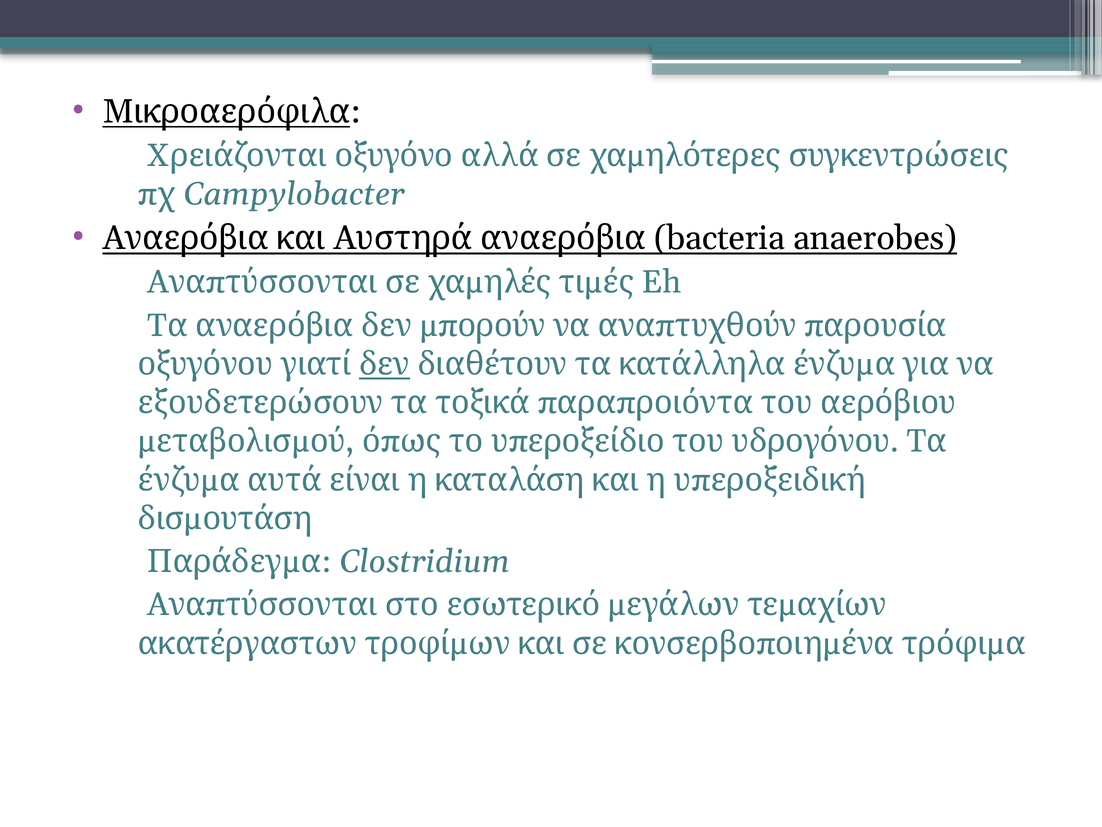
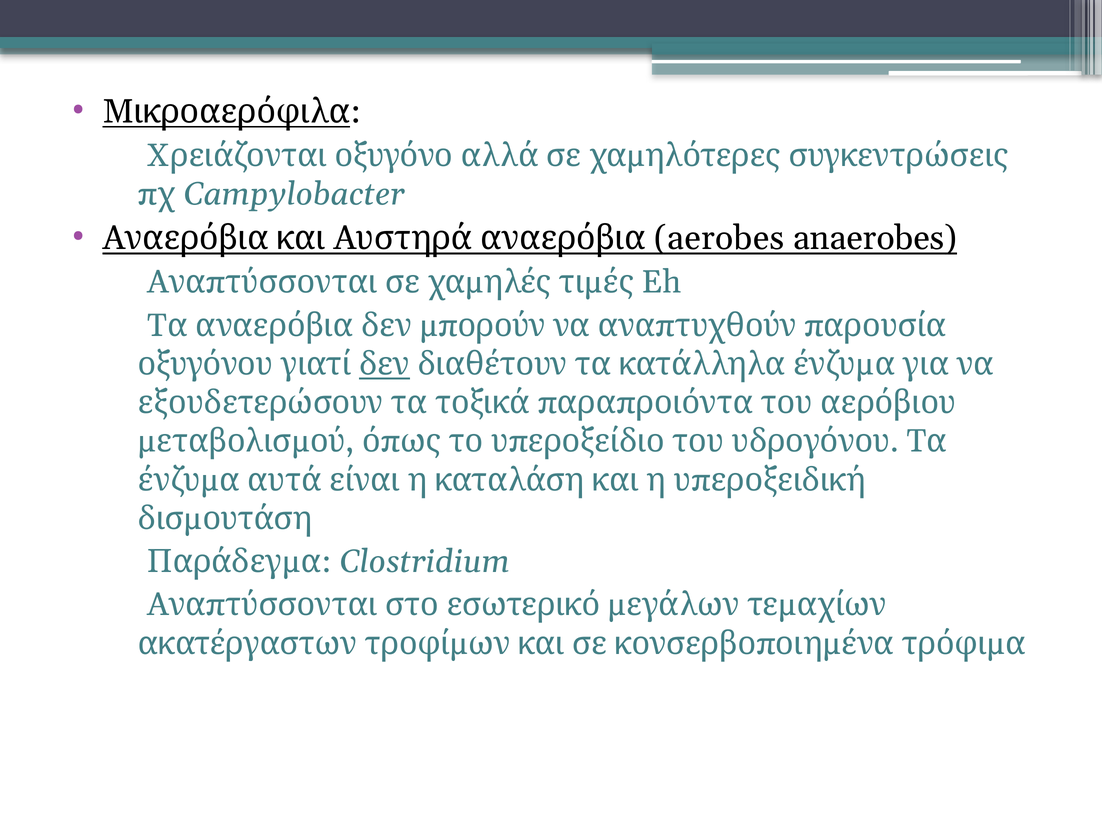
bacteria: bacteria -> aerobes
